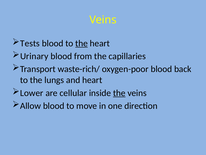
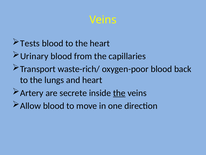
the at (82, 43) underline: present -> none
Lower: Lower -> Artery
cellular: cellular -> secrete
